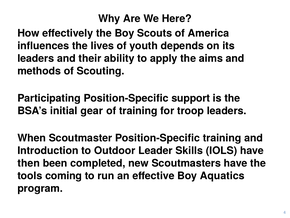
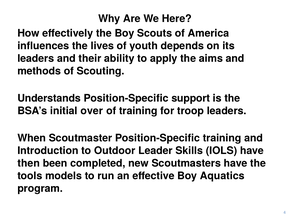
Participating: Participating -> Understands
gear: gear -> over
coming: coming -> models
